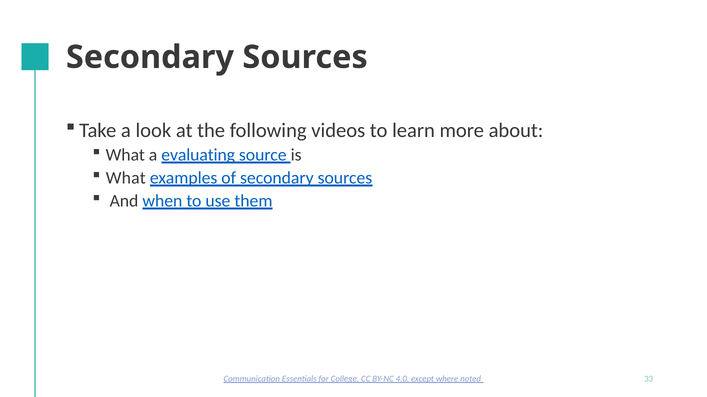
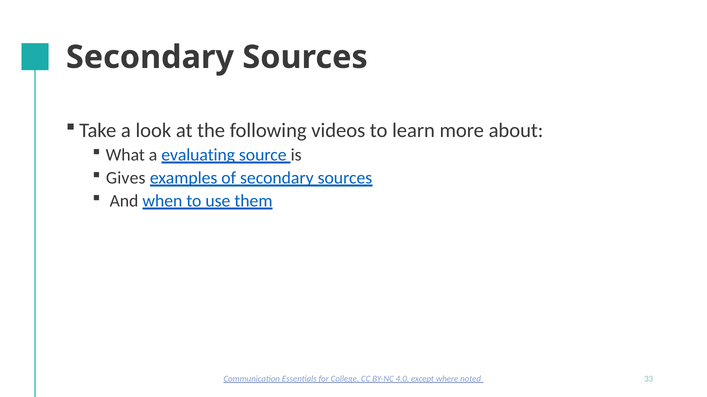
What at (126, 178): What -> Gives
